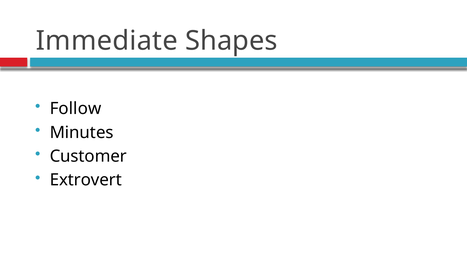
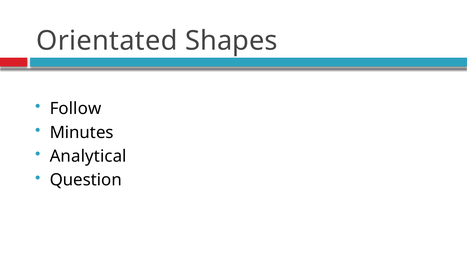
Immediate: Immediate -> Orientated
Customer: Customer -> Analytical
Extrovert: Extrovert -> Question
